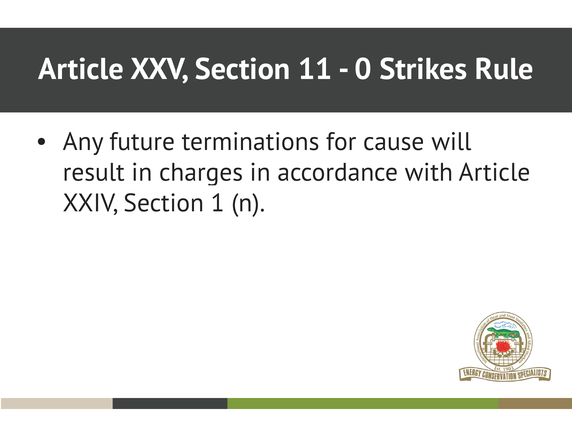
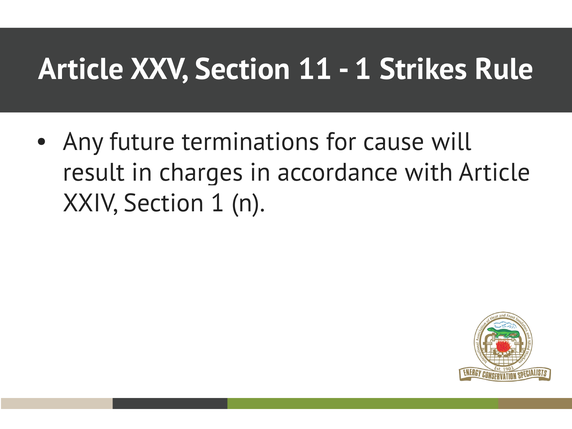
0 at (363, 69): 0 -> 1
